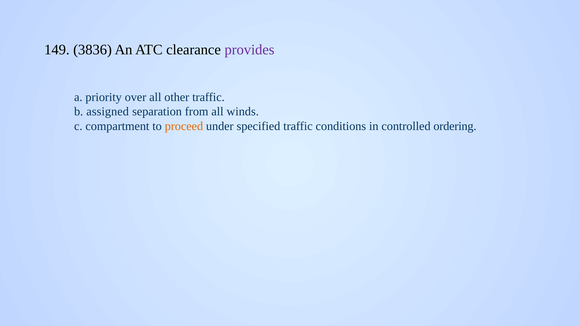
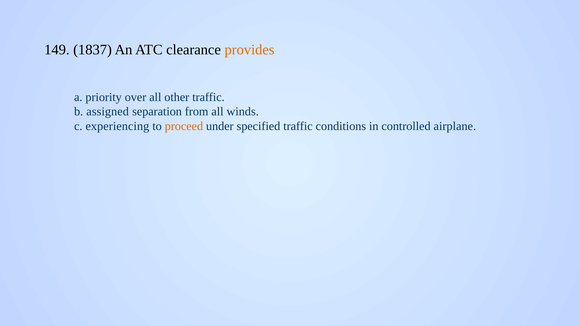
3836: 3836 -> 1837
provides colour: purple -> orange
compartment: compartment -> experiencing
ordering: ordering -> airplane
